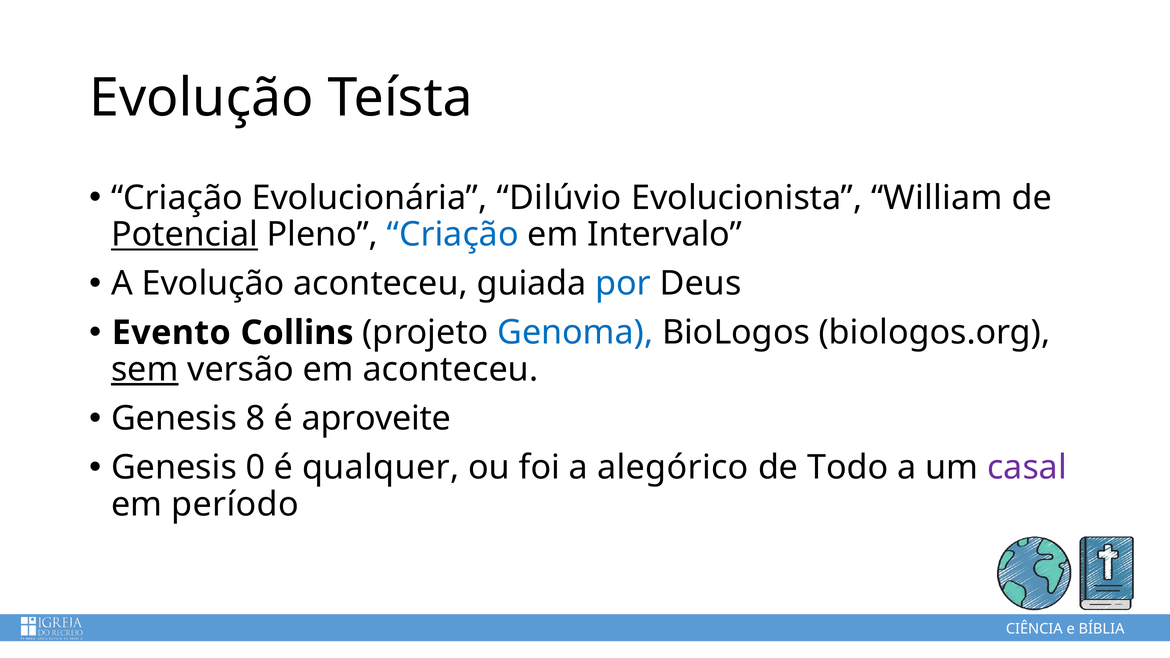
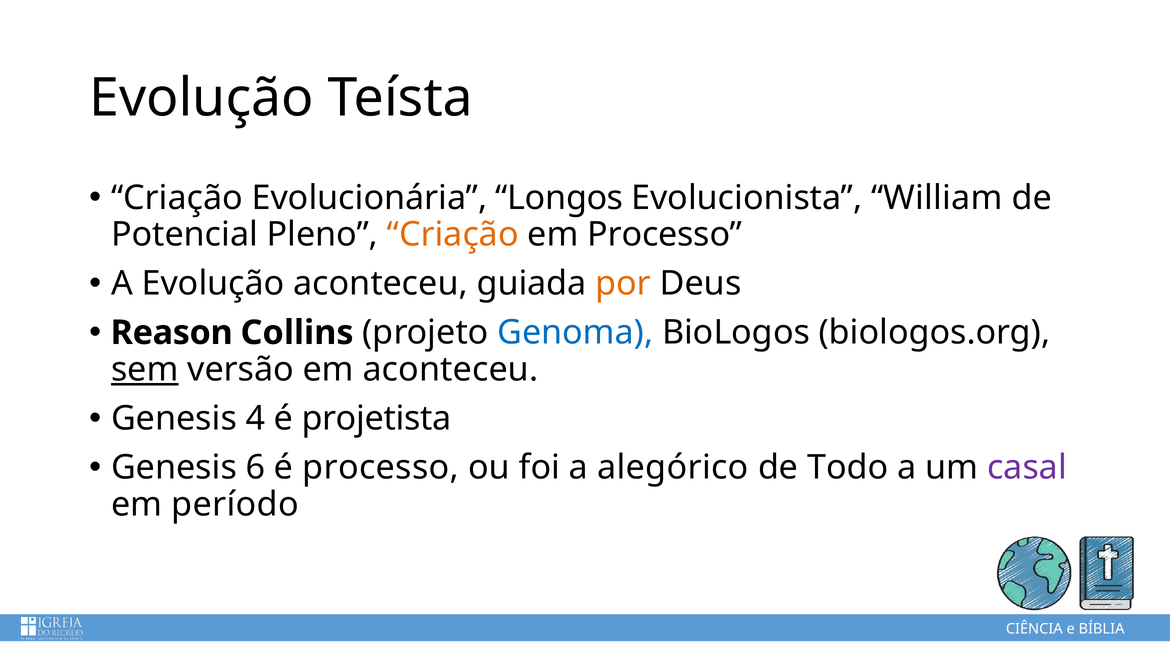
Dilúvio: Dilúvio -> Longos
Potencial underline: present -> none
Criação at (453, 235) colour: blue -> orange
em Intervalo: Intervalo -> Processo
por colour: blue -> orange
Evento: Evento -> Reason
8: 8 -> 4
aproveite: aproveite -> projetista
0: 0 -> 6
é qualquer: qualquer -> processo
